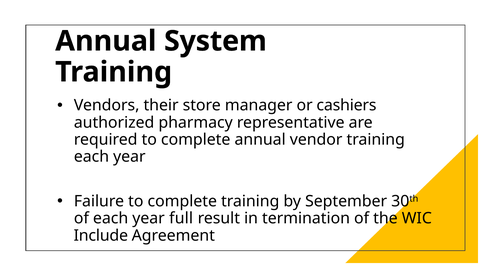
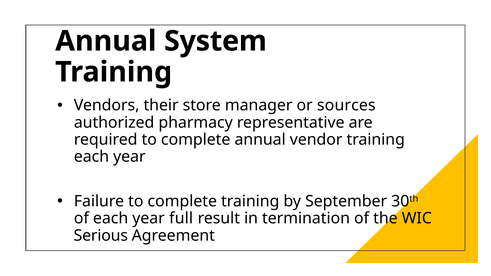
cashiers: cashiers -> sources
Include: Include -> Serious
